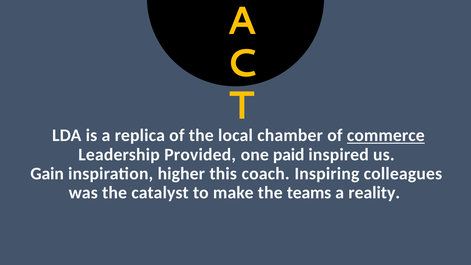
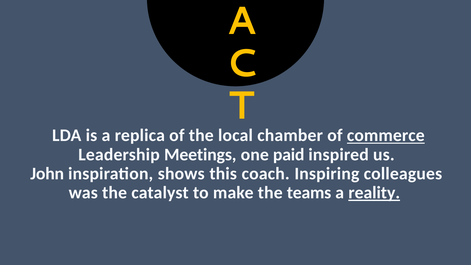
Provided: Provided -> Meetings
Gain: Gain -> John
higher: higher -> shows
reality underline: none -> present
